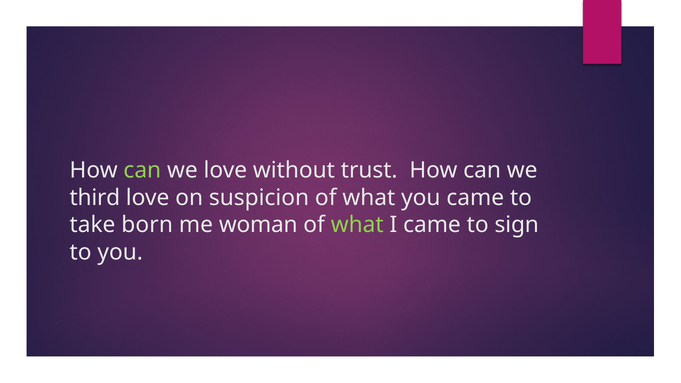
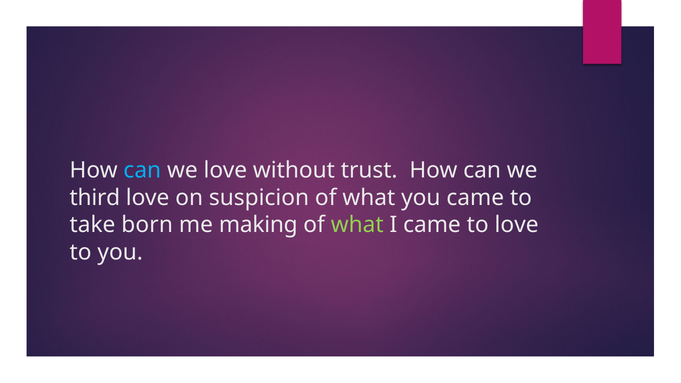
can at (142, 171) colour: light green -> light blue
woman: woman -> making
to sign: sign -> love
